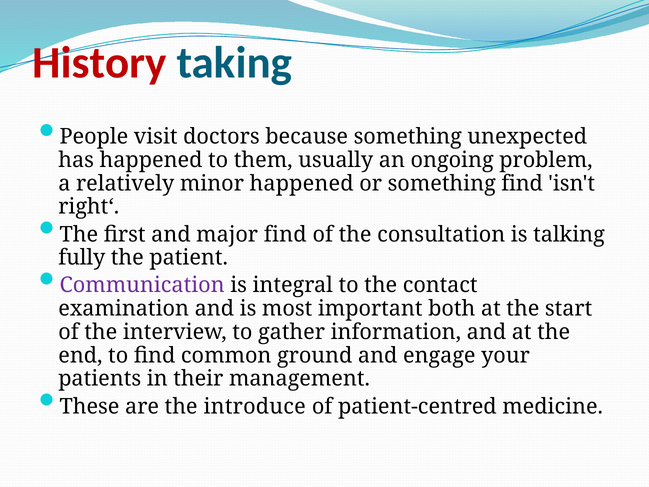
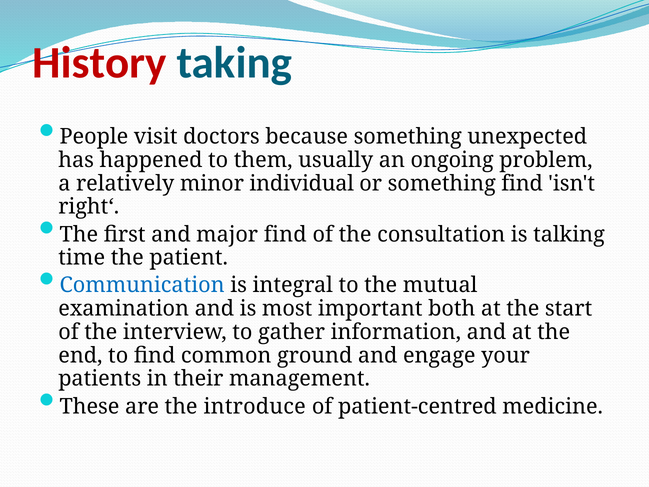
minor happened: happened -> individual
fully: fully -> time
Communication colour: purple -> blue
contact: contact -> mutual
